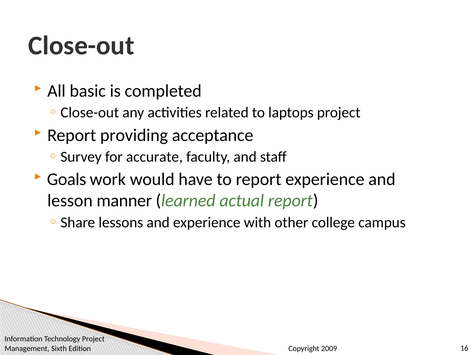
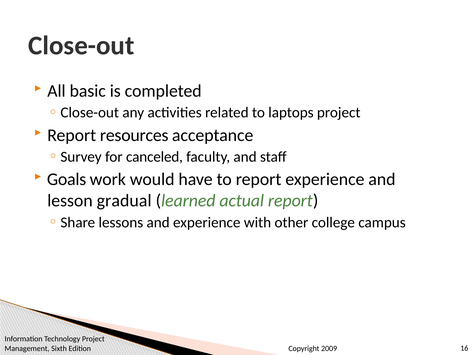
providing: providing -> resources
accurate: accurate -> canceled
manner: manner -> gradual
